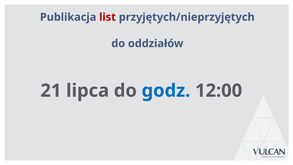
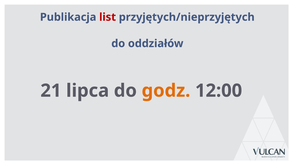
godz colour: blue -> orange
